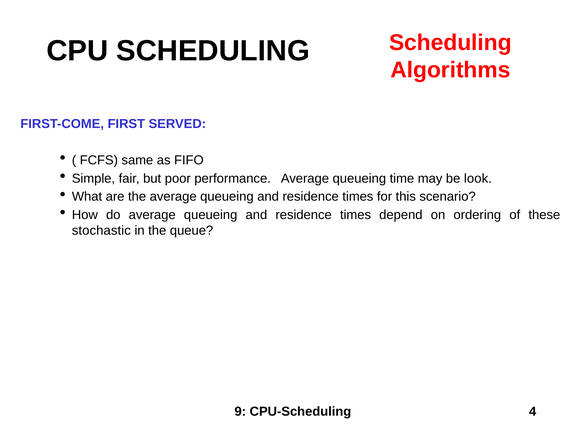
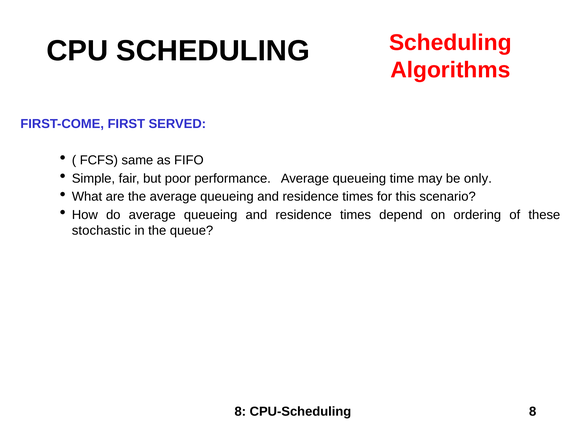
look: look -> only
9 at (240, 412): 9 -> 8
CPU-Scheduling 4: 4 -> 8
